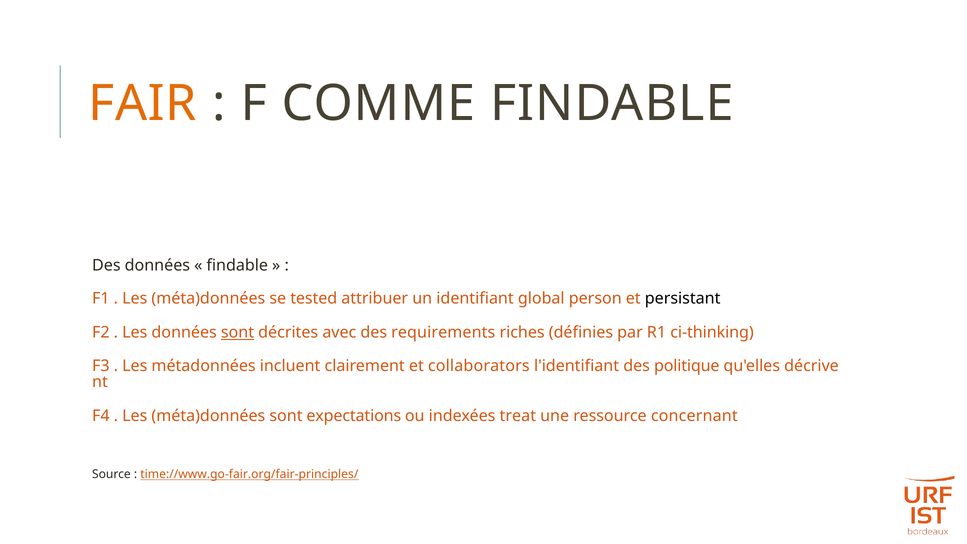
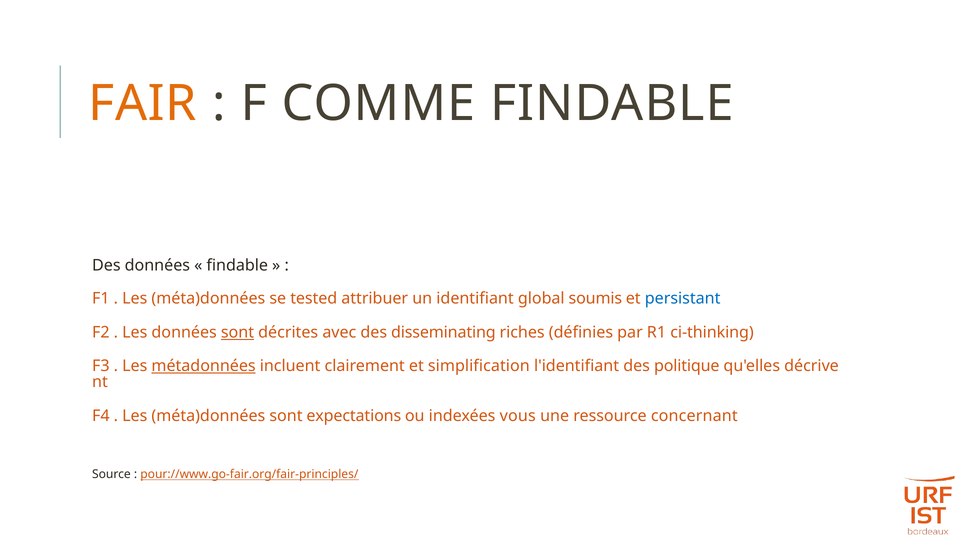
person: person -> soumis
persistant colour: black -> blue
requirements: requirements -> disseminating
métadonnées underline: none -> present
collaborators: collaborators -> simplification
treat: treat -> vous
time://www.go-fair.org/fair-principles/: time://www.go-fair.org/fair-principles/ -> pour://www.go-fair.org/fair-principles/
